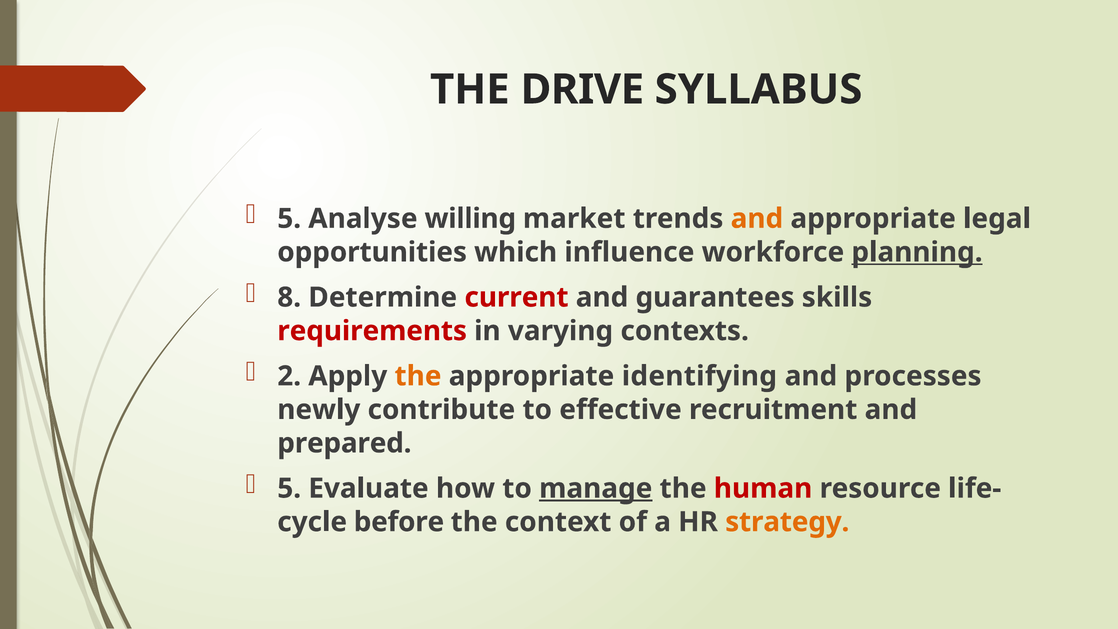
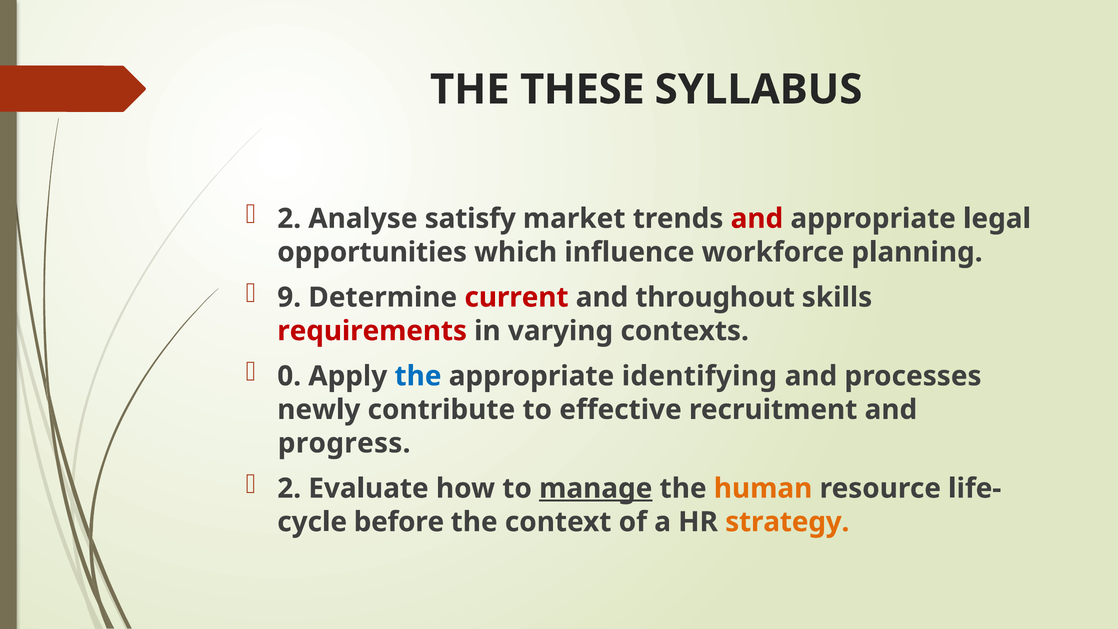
DRIVE: DRIVE -> THESE
5 at (289, 219): 5 -> 2
willing: willing -> satisfy
and at (757, 219) colour: orange -> red
planning underline: present -> none
8: 8 -> 9
guarantees: guarantees -> throughout
2: 2 -> 0
the at (418, 376) colour: orange -> blue
prepared: prepared -> progress
5 at (289, 488): 5 -> 2
human colour: red -> orange
